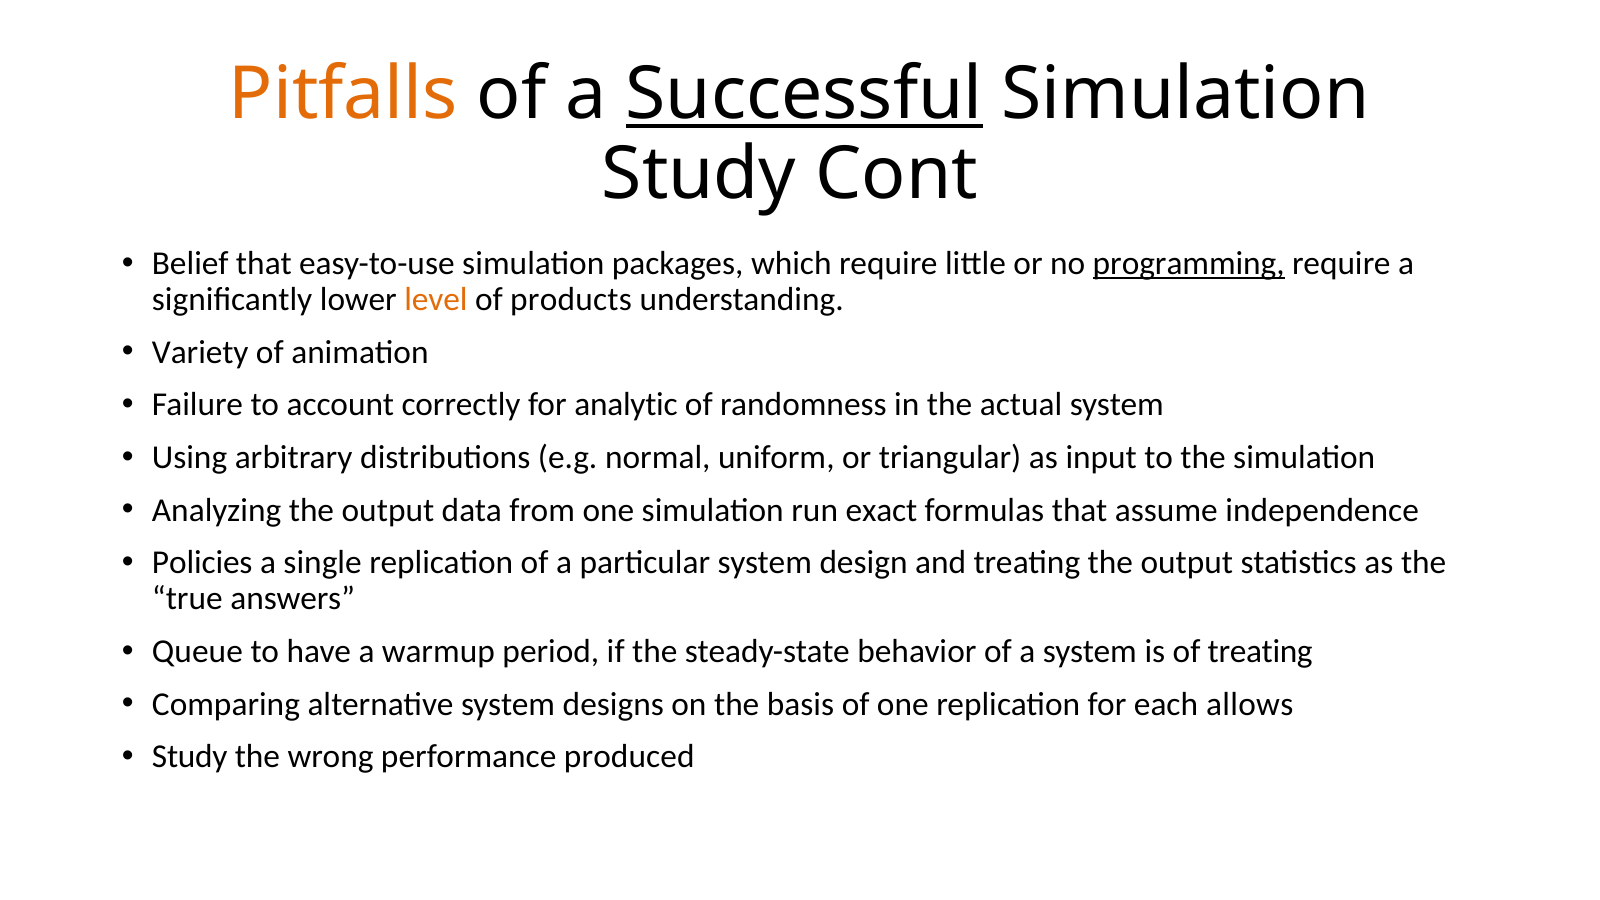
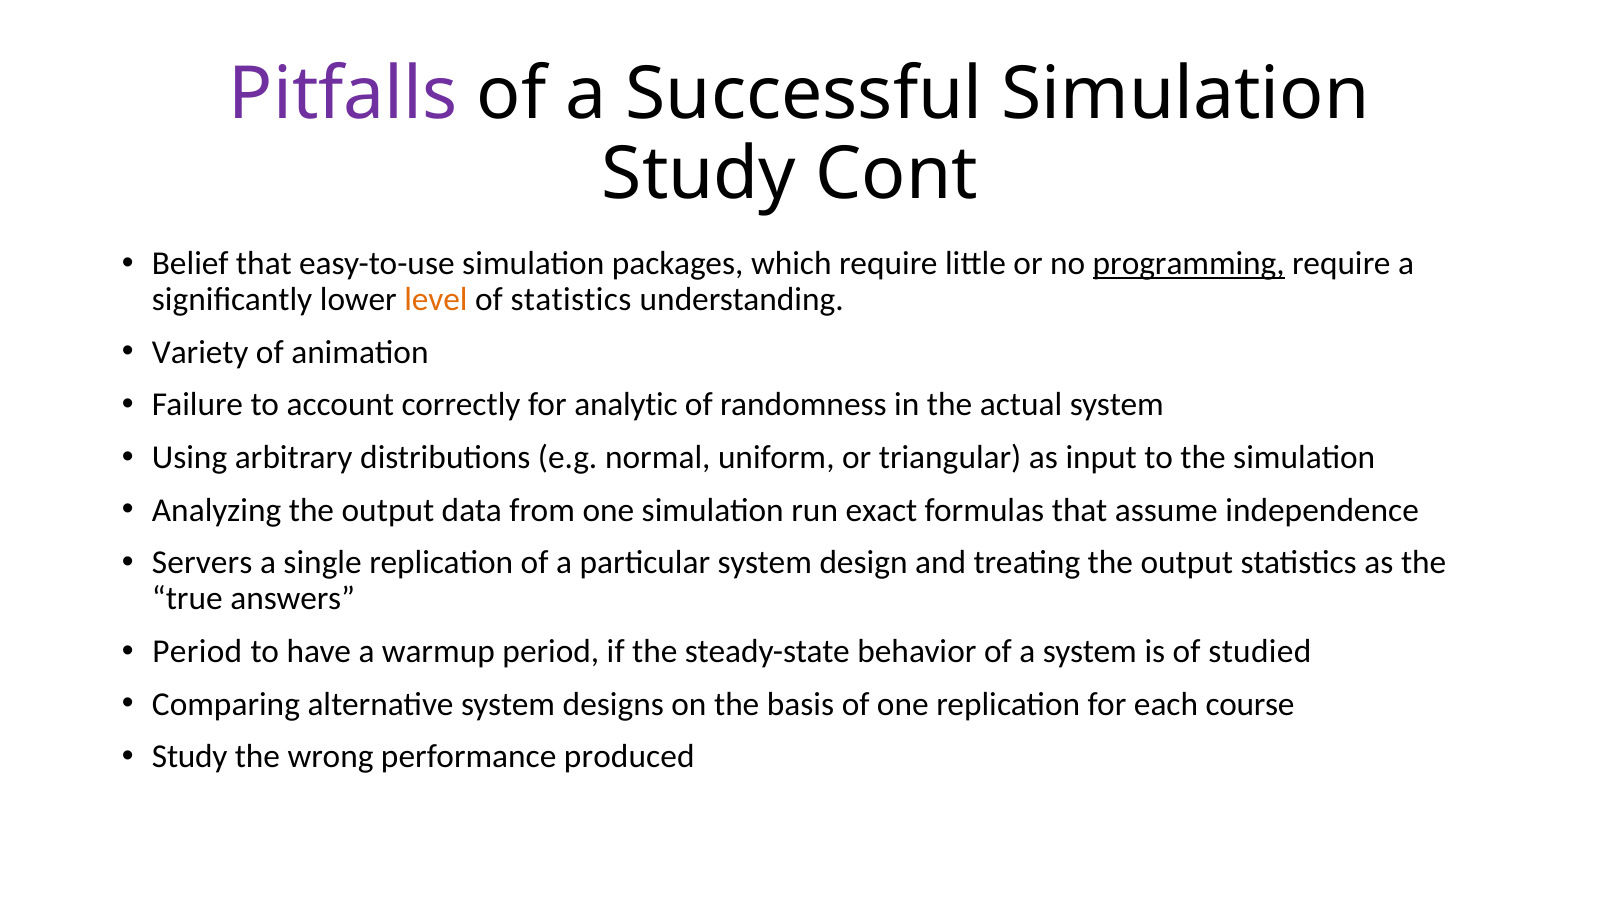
Pitfalls colour: orange -> purple
Successful underline: present -> none
of products: products -> statistics
Policies: Policies -> Servers
Queue at (197, 651): Queue -> Period
of treating: treating -> studied
allows: allows -> course
